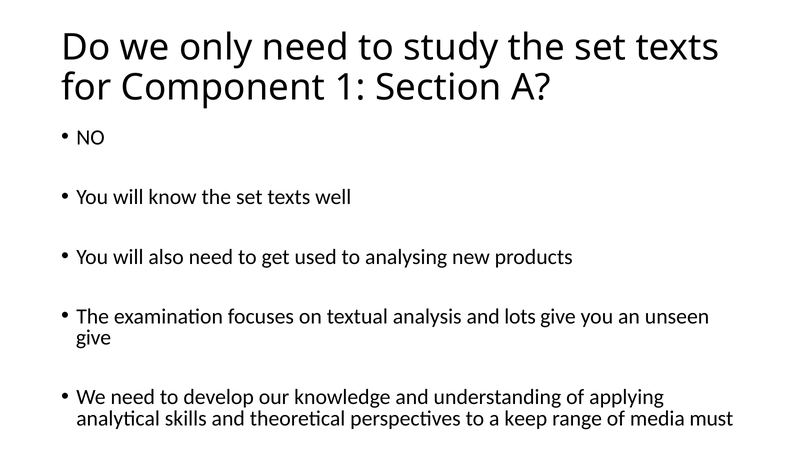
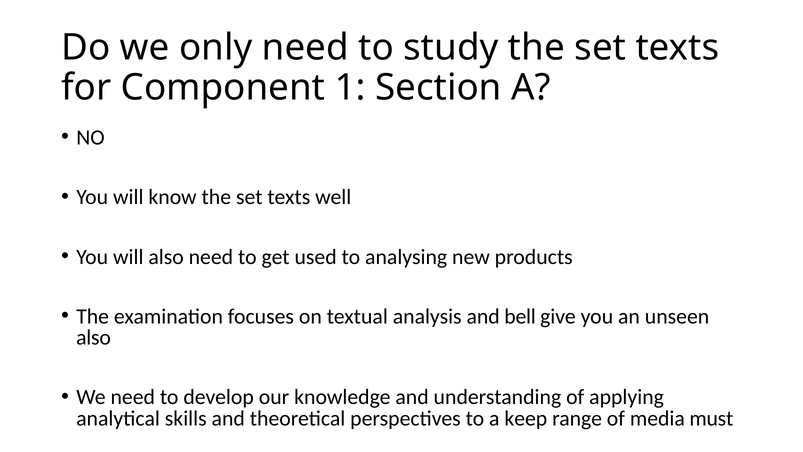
lots: lots -> bell
give at (94, 337): give -> also
